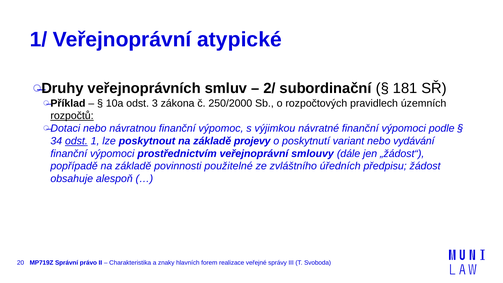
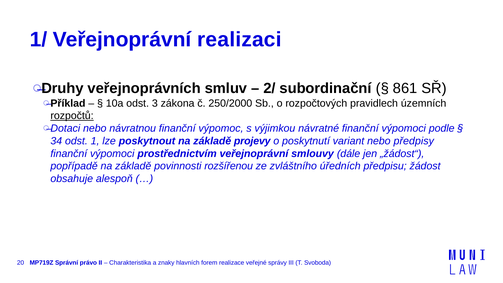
atypické: atypické -> realizaci
181: 181 -> 861
odst at (76, 141) underline: present -> none
vydávání: vydávání -> předpisy
použitelné: použitelné -> rozšířenou
